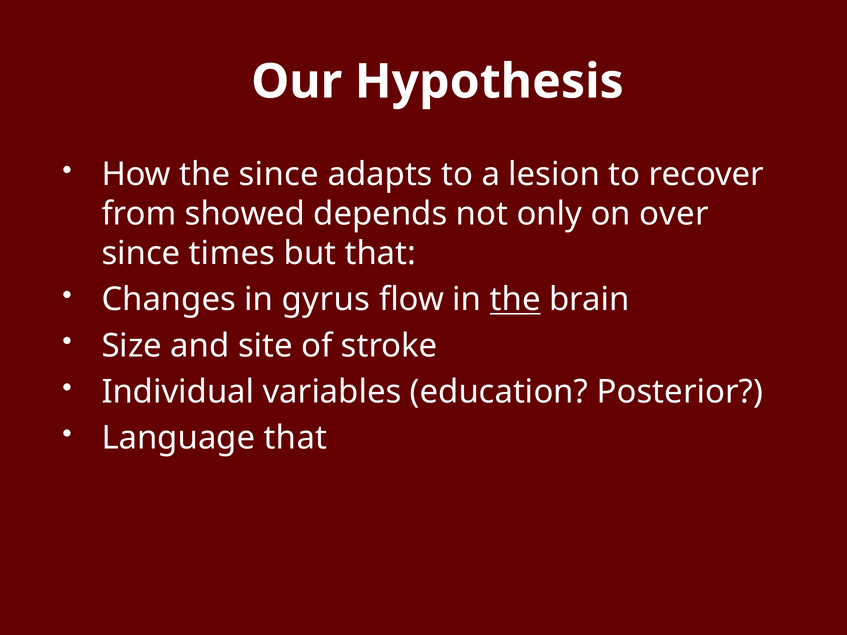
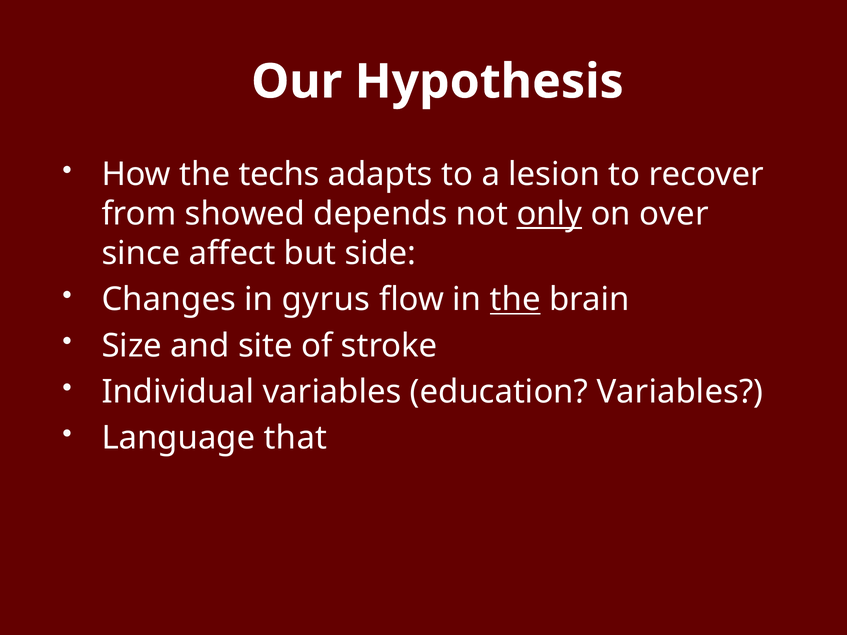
the since: since -> techs
only underline: none -> present
times: times -> affect
but that: that -> side
education Posterior: Posterior -> Variables
